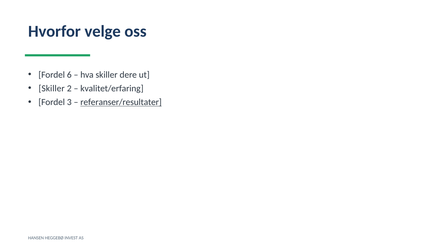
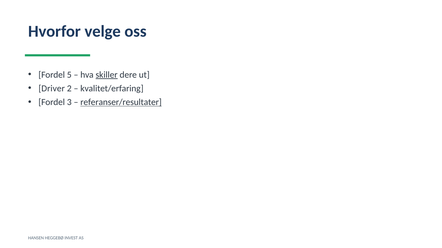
6: 6 -> 5
skiller at (107, 75) underline: none -> present
Skiller at (52, 89): Skiller -> Driver
